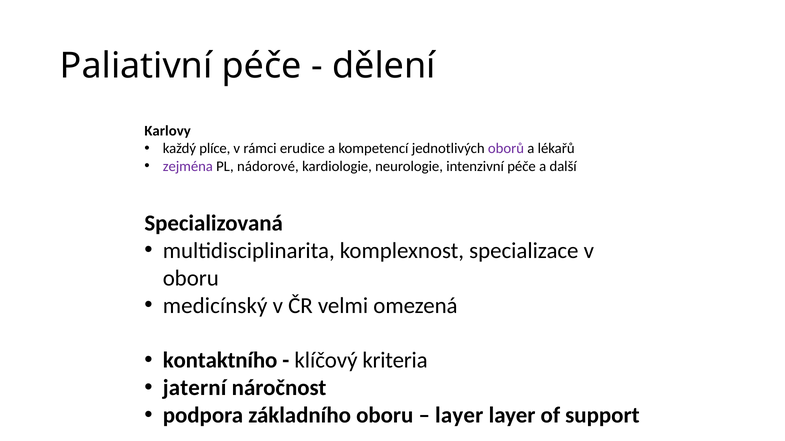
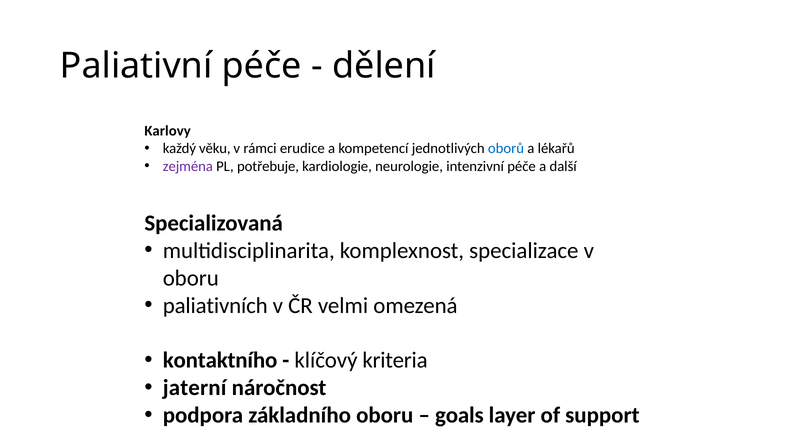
plíce: plíce -> věku
oborů colour: purple -> blue
nádorové: nádorové -> potřebuje
medicínský: medicínský -> paliativních
layer at (459, 416): layer -> goals
